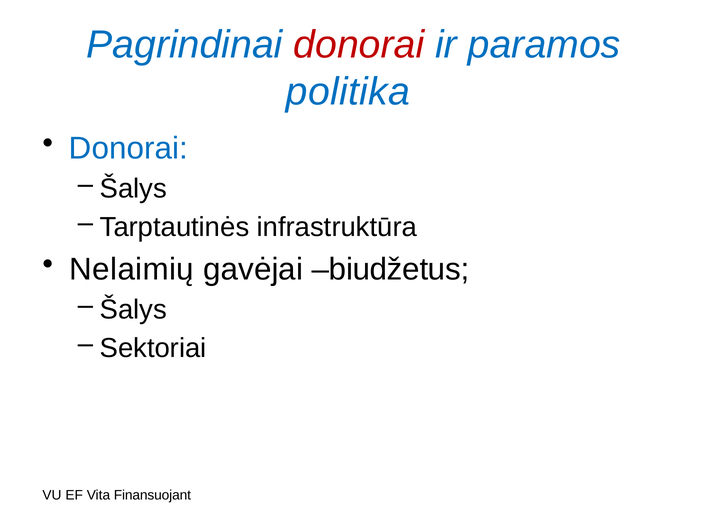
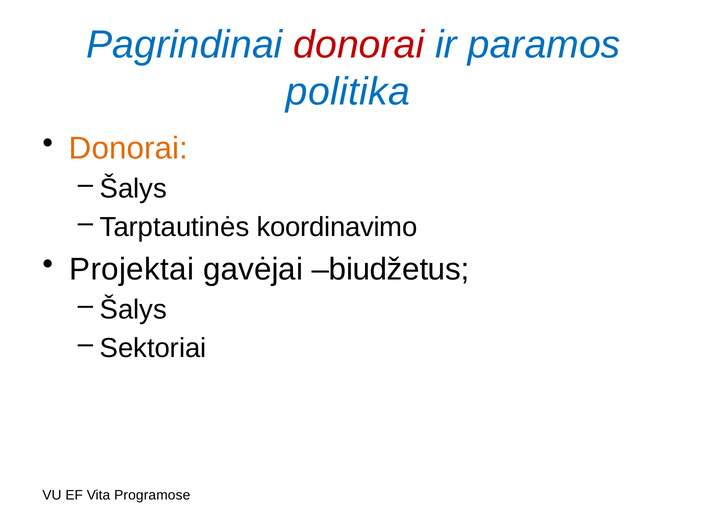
Donorai at (128, 148) colour: blue -> orange
infrastruktūra: infrastruktūra -> koordinavimo
Nelaimių: Nelaimių -> Projektai
Finansuojant: Finansuojant -> Programose
